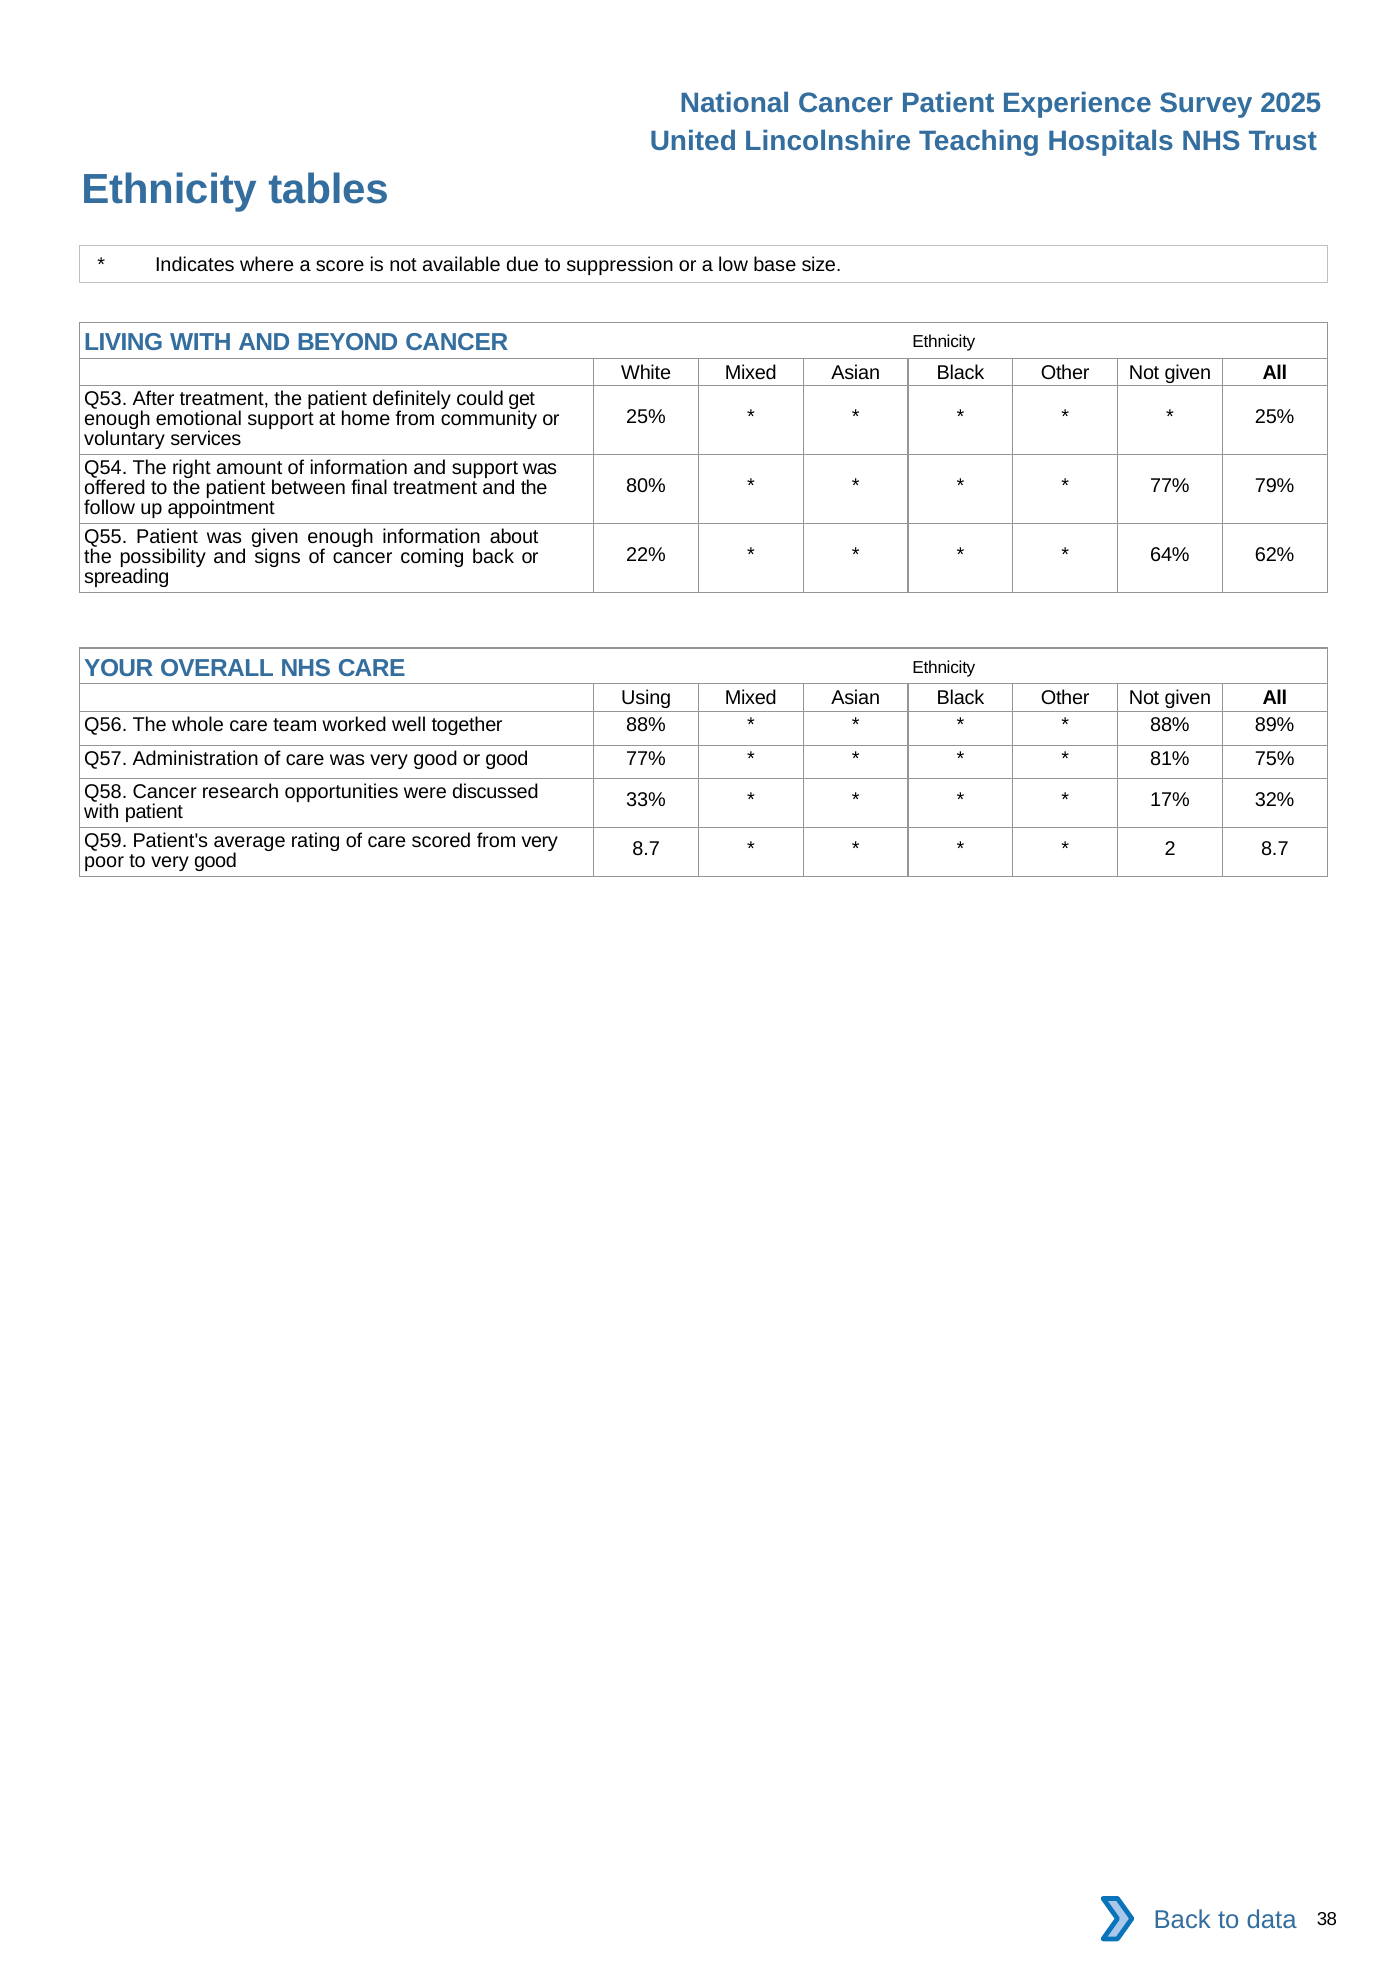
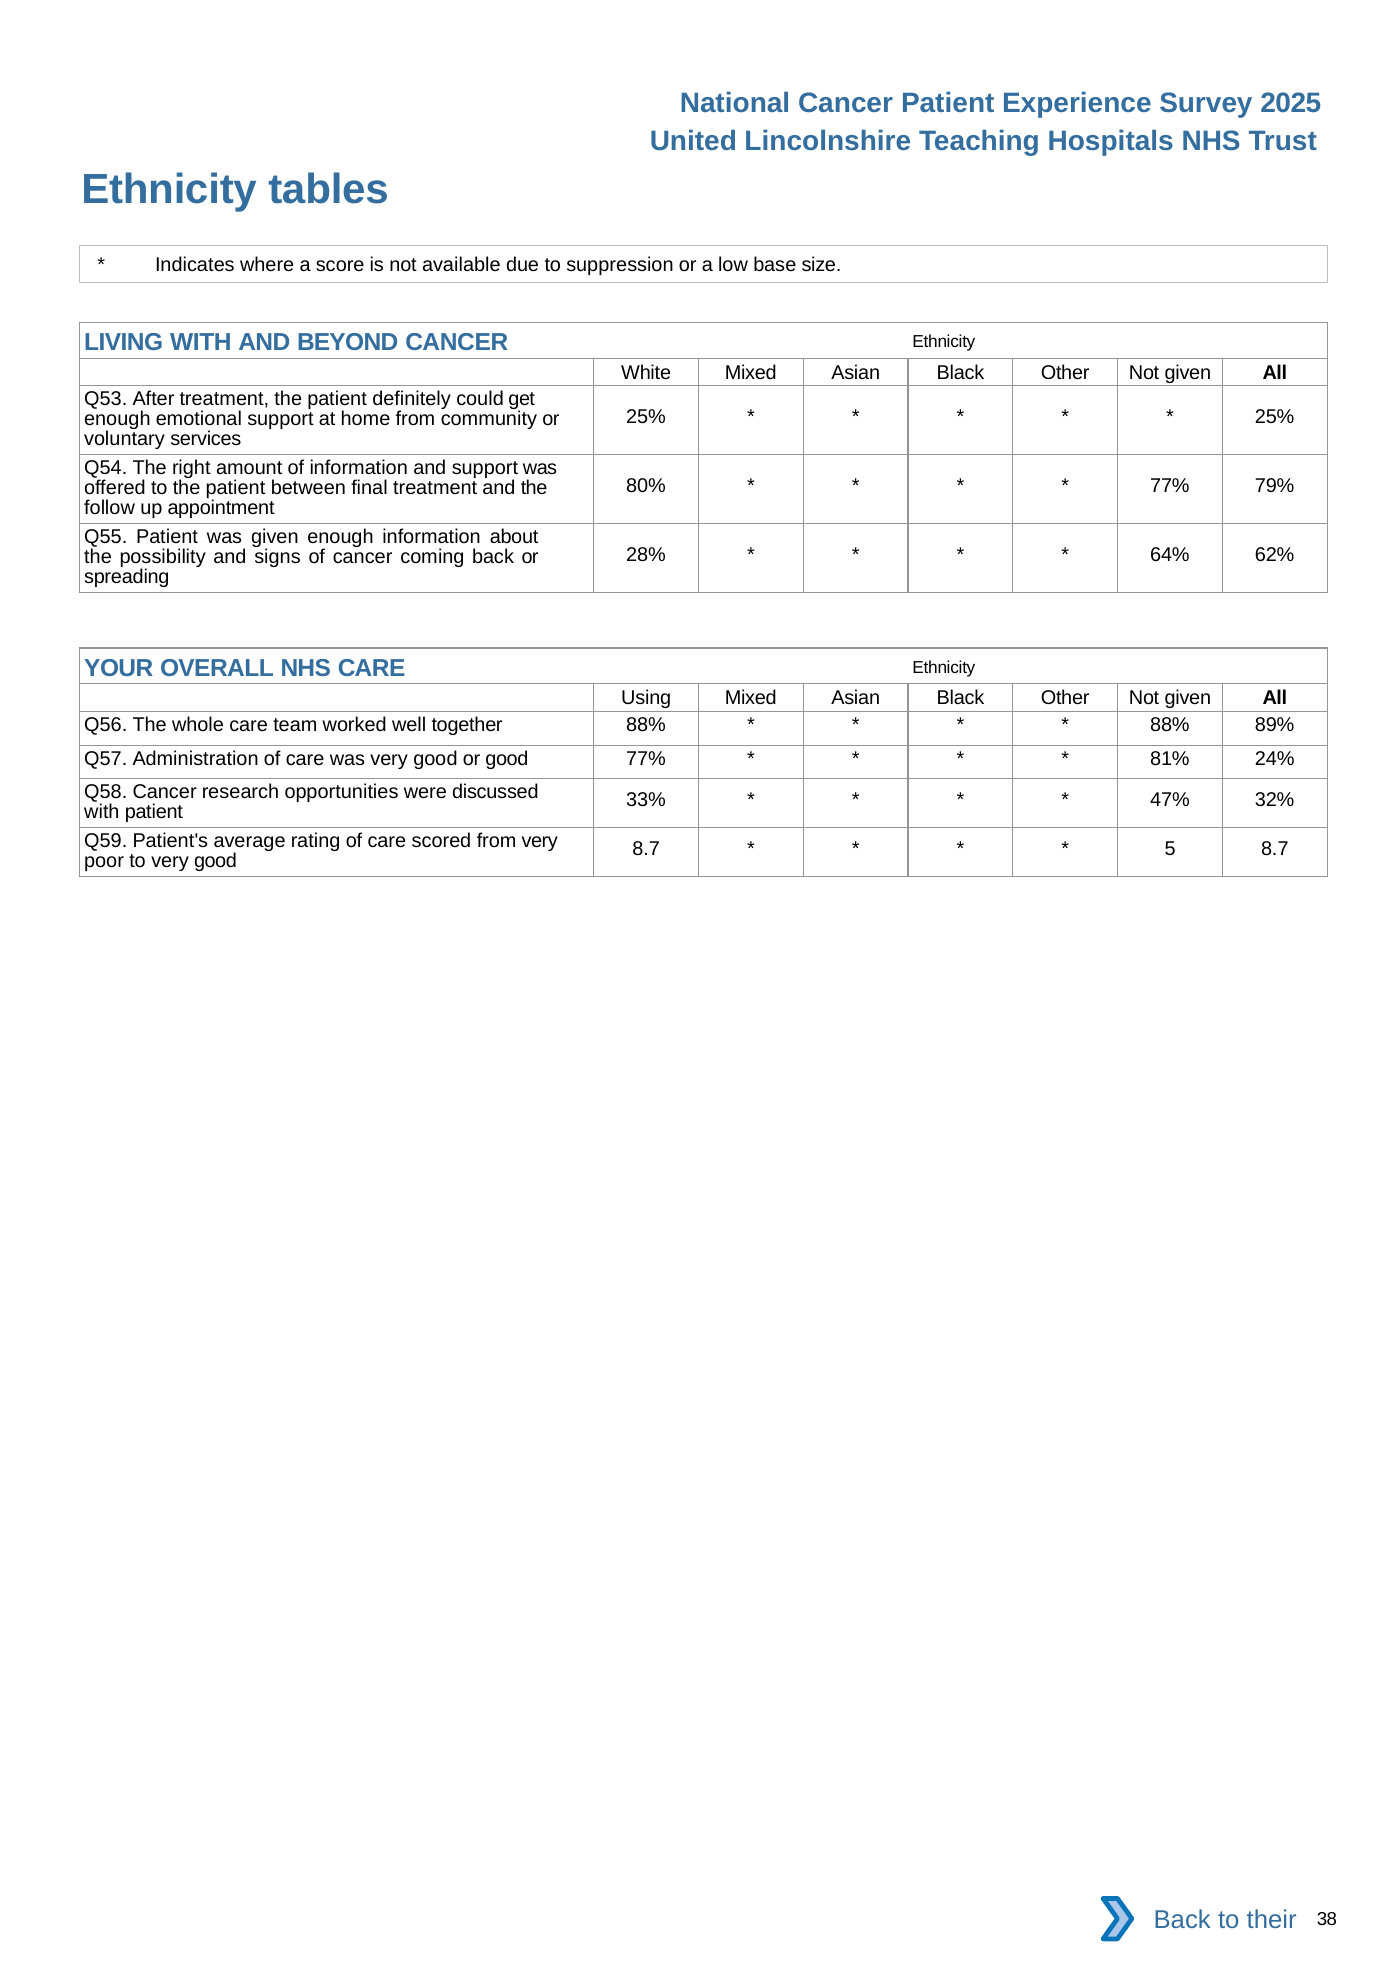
22%: 22% -> 28%
75%: 75% -> 24%
17%: 17% -> 47%
2: 2 -> 5
data: data -> their
